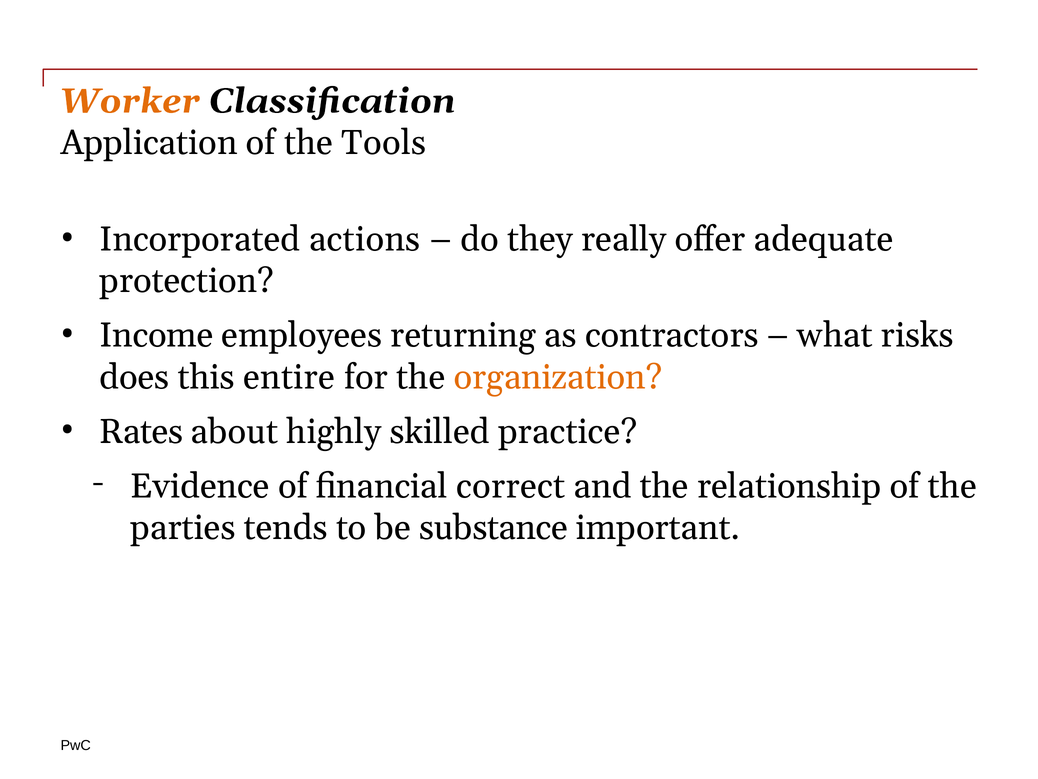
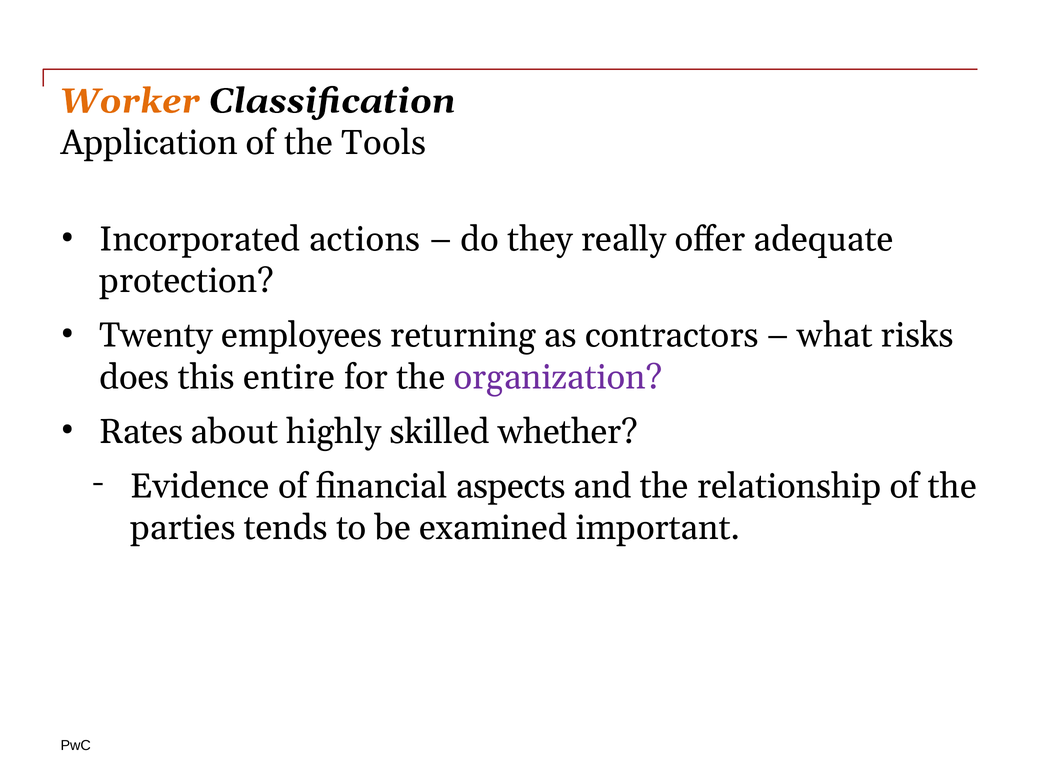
Income: Income -> Twenty
organization colour: orange -> purple
practice: practice -> whether
correct: correct -> aspects
substance: substance -> examined
